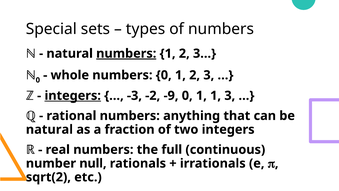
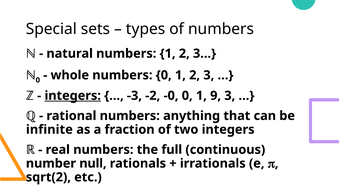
numbers at (126, 53) underline: present -> none
-9: -9 -> -0
1 1: 1 -> 9
natural at (49, 129): natural -> infinite
